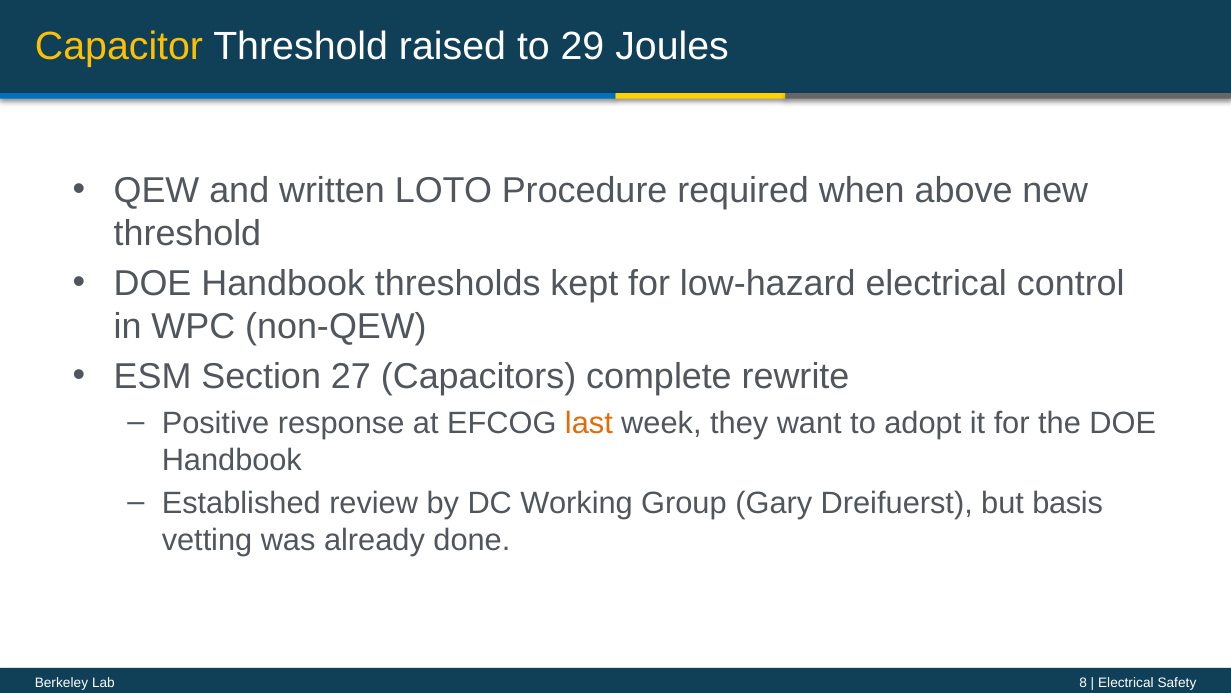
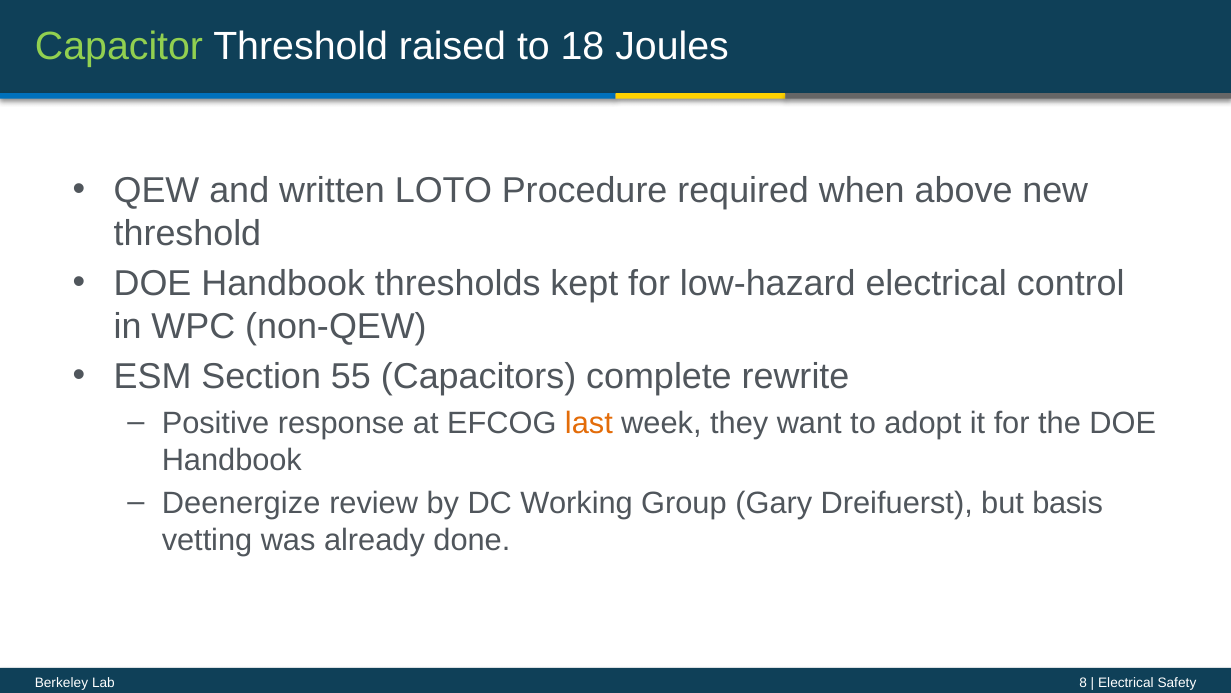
Capacitor colour: yellow -> light green
29: 29 -> 18
27: 27 -> 55
Established: Established -> Deenergize
